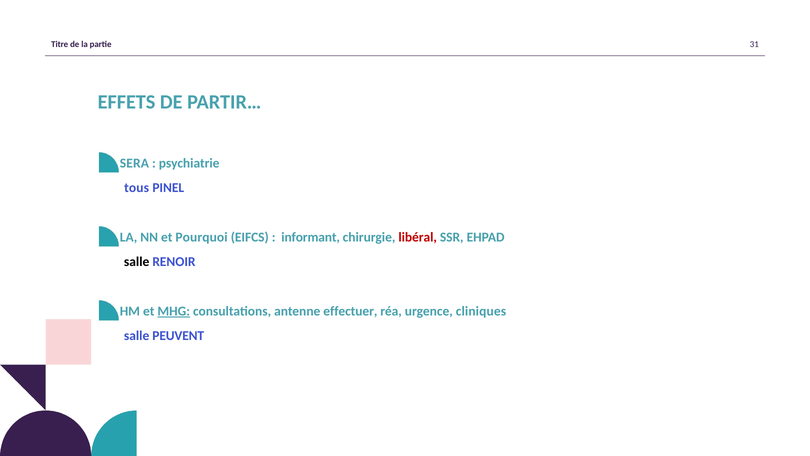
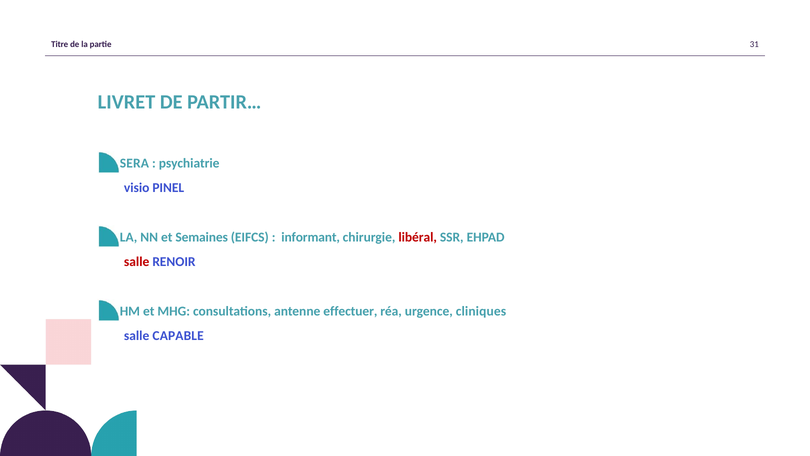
EFFETS: EFFETS -> LIVRET
tous: tous -> visio
Pourquoi: Pourquoi -> Semaines
salle at (137, 262) colour: black -> red
MHG underline: present -> none
PEUVENT: PEUVENT -> CAPABLE
